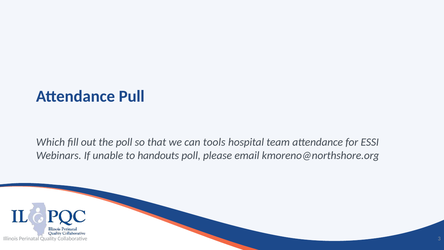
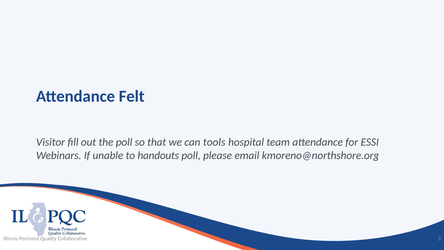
Pull: Pull -> Felt
Which: Which -> Visitor
